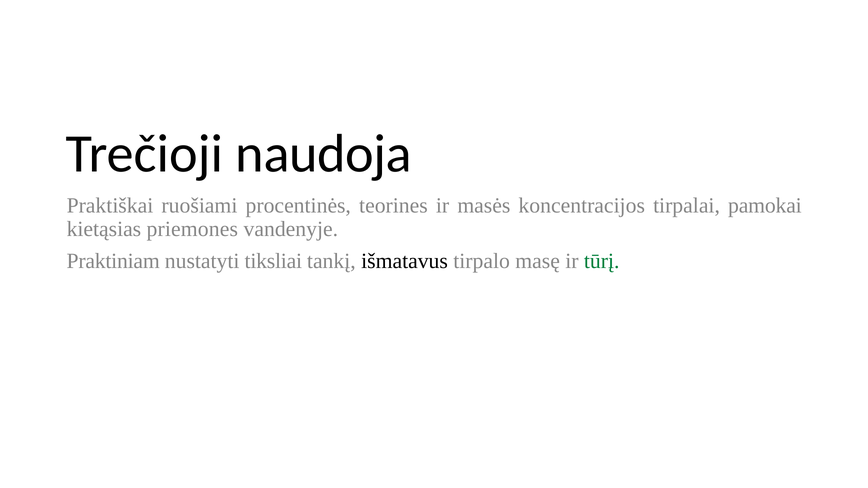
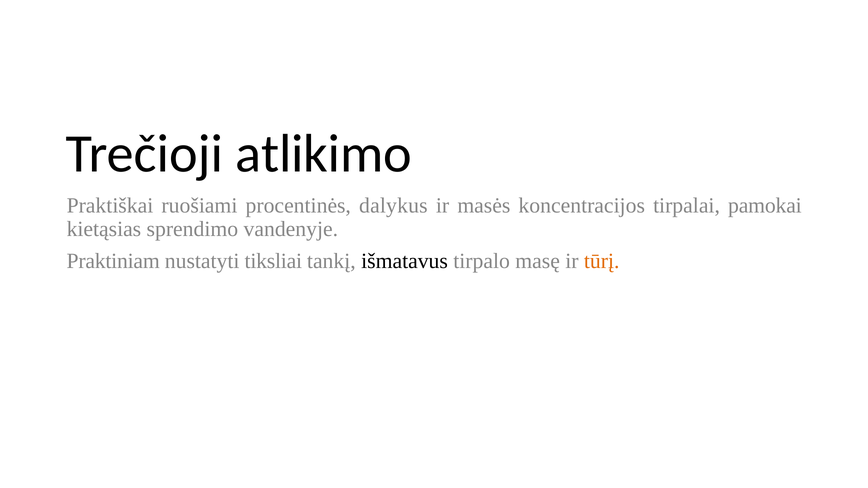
naudoja: naudoja -> atlikimo
teorines: teorines -> dalykus
priemones: priemones -> sprendimo
tūrį colour: green -> orange
